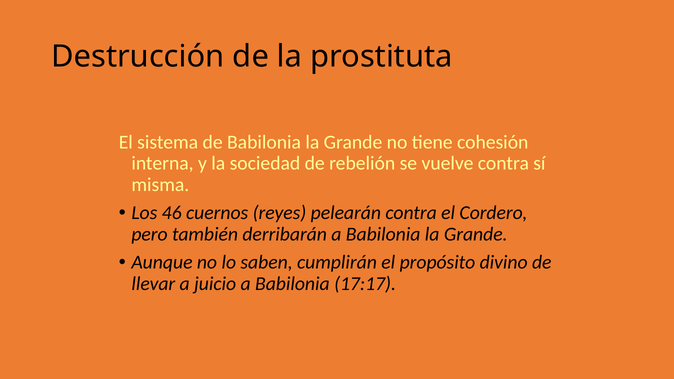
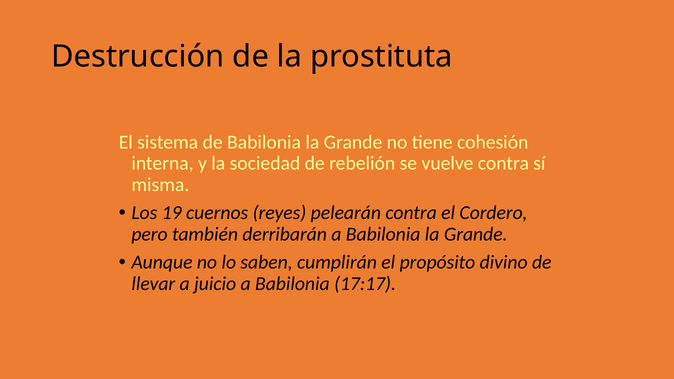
46: 46 -> 19
